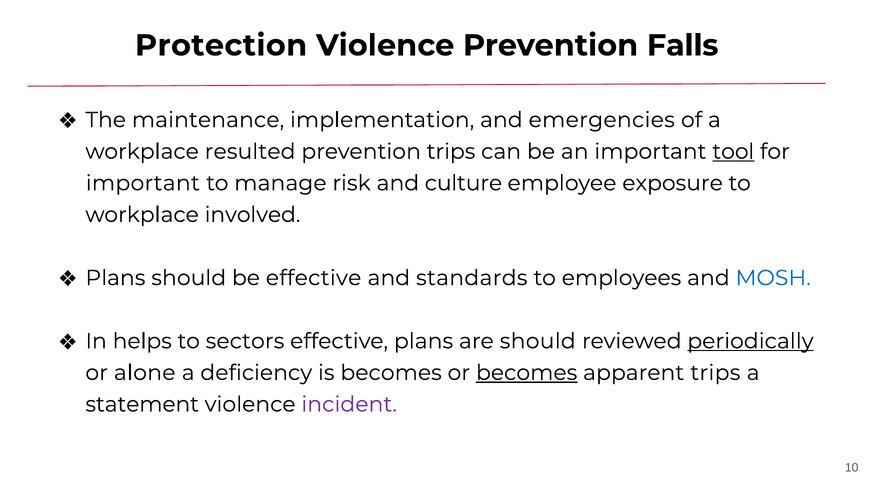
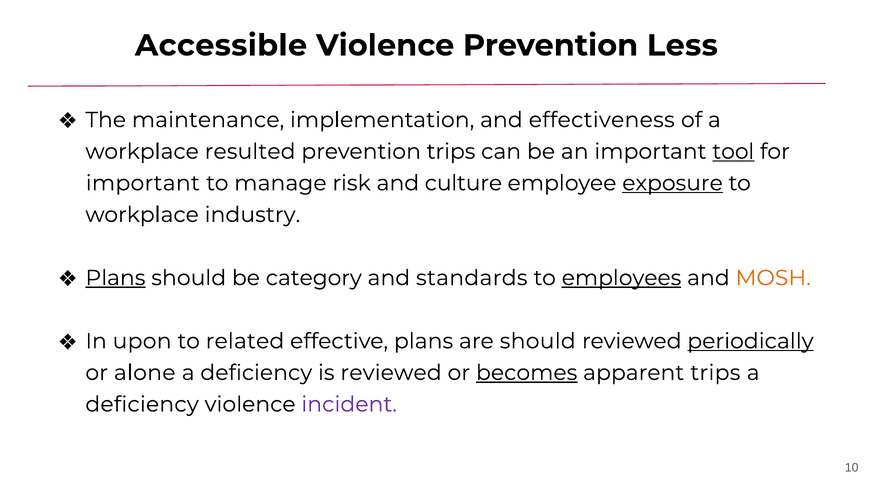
Protection: Protection -> Accessible
Falls: Falls -> Less
emergencies: emergencies -> effectiveness
exposure underline: none -> present
involved: involved -> industry
Plans at (115, 278) underline: none -> present
be effective: effective -> category
employees underline: none -> present
MOSH colour: blue -> orange
helps: helps -> upon
sectors: sectors -> related
is becomes: becomes -> reviewed
statement at (142, 405): statement -> deficiency
